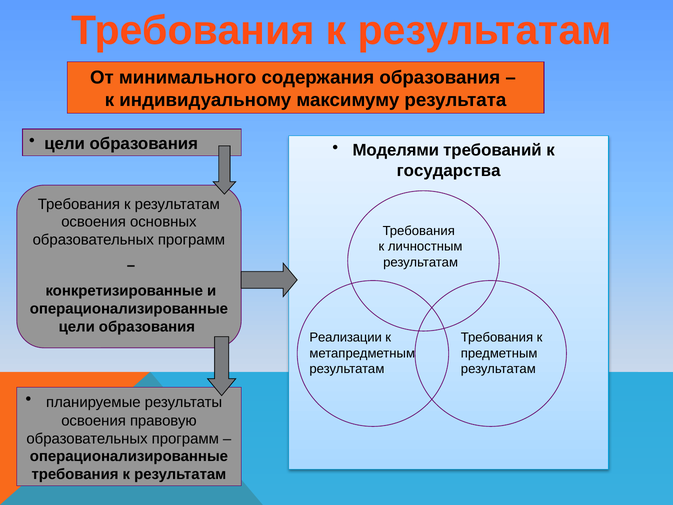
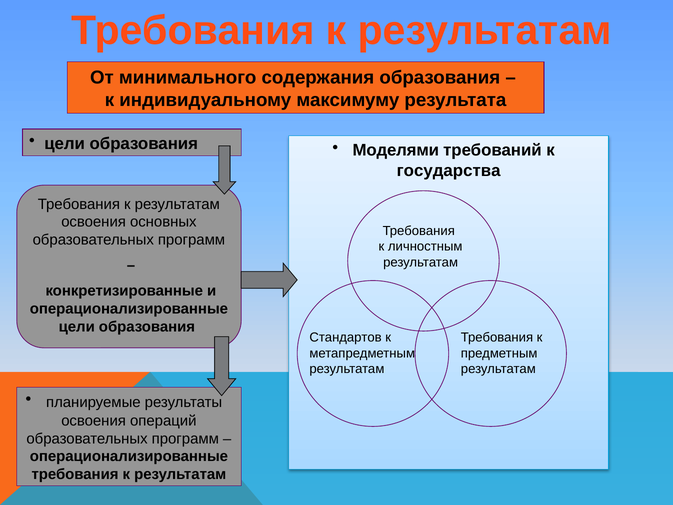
Реализации: Реализации -> Стандартов
правовую: правовую -> операций
